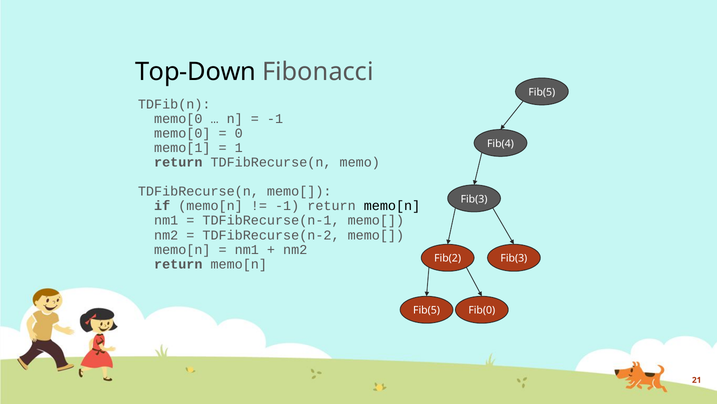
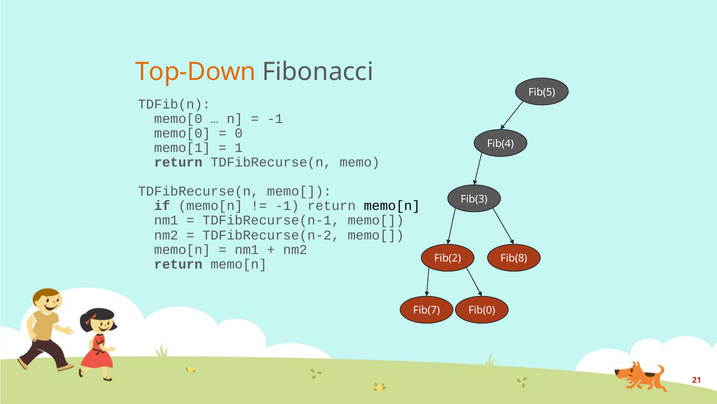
Top-Down colour: black -> orange
Fib(3 at (514, 258): Fib(3 -> Fib(8
Fib(5 at (427, 310): Fib(5 -> Fib(7
